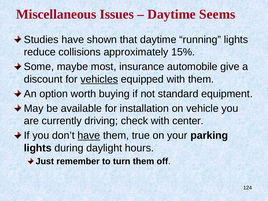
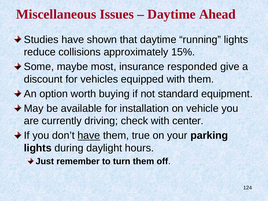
Seems: Seems -> Ahead
automobile: automobile -> responded
vehicles underline: present -> none
